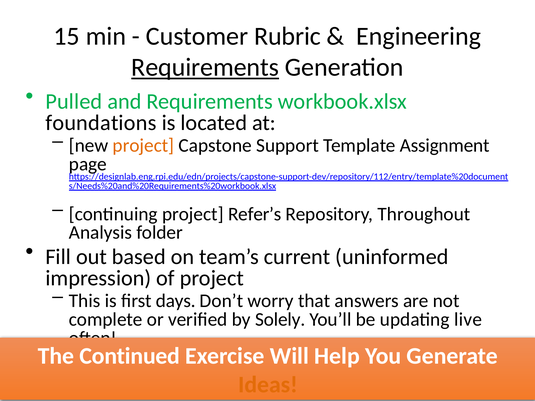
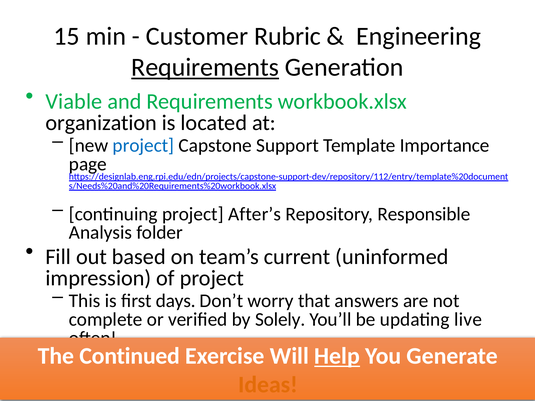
Pulled: Pulled -> Viable
foundations: foundations -> organization
project at (143, 146) colour: orange -> blue
Assignment: Assignment -> Importance
Refer’s: Refer’s -> After’s
Throughout: Throughout -> Responsible
Help underline: none -> present
